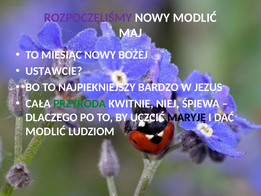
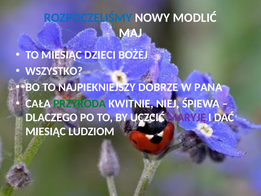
ROZPOCZĘLIŚMY colour: purple -> blue
MIESIĄC NOWY: NOWY -> DZIECI
USTAWCIE: USTAWCIE -> WSZYSTKO
BARDZO: BARDZO -> DOBRZE
JEZUS: JEZUS -> PANA
MARYJĘ colour: black -> purple
MODLIĆ at (46, 131): MODLIĆ -> MIESIĄC
